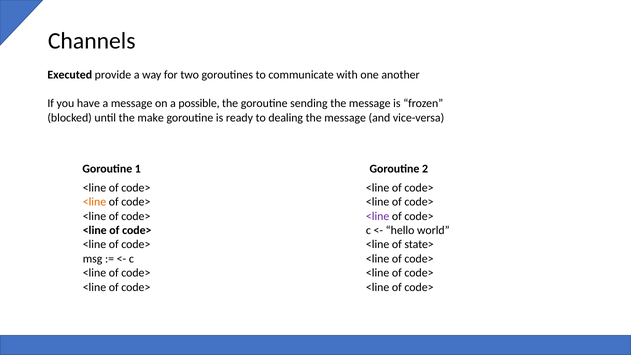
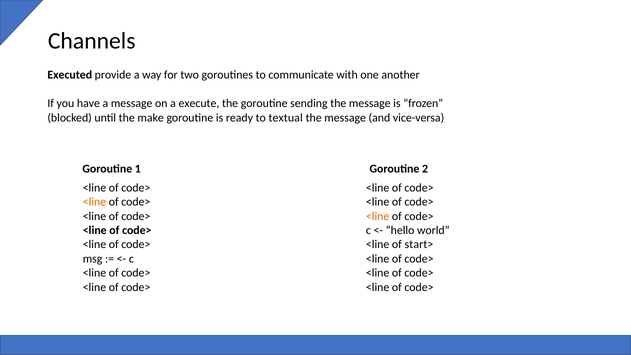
possible: possible -> execute
dealing: dealing -> textual
<line at (378, 216) colour: purple -> orange
state>: state> -> start>
